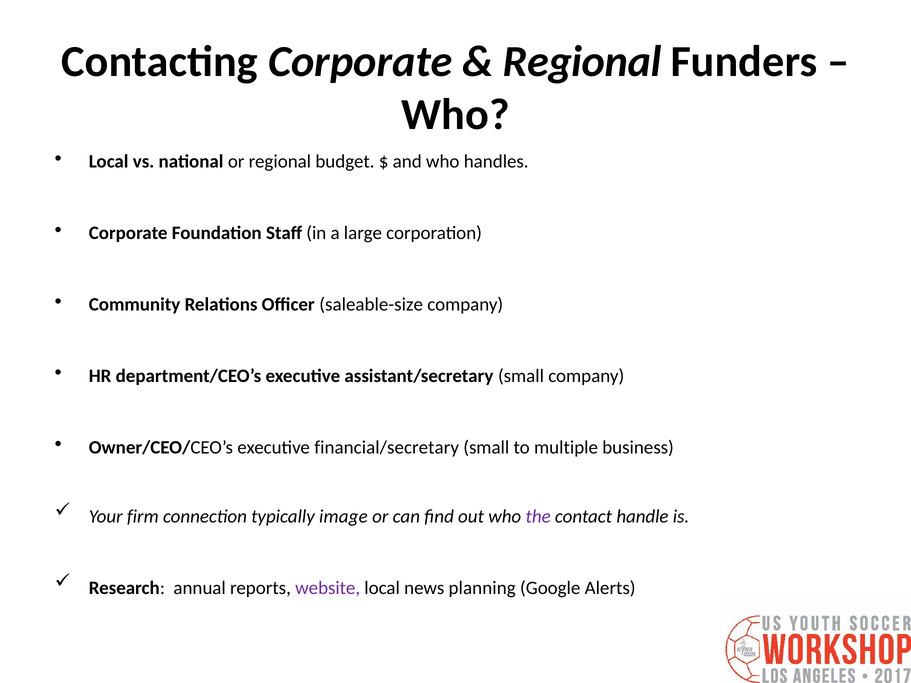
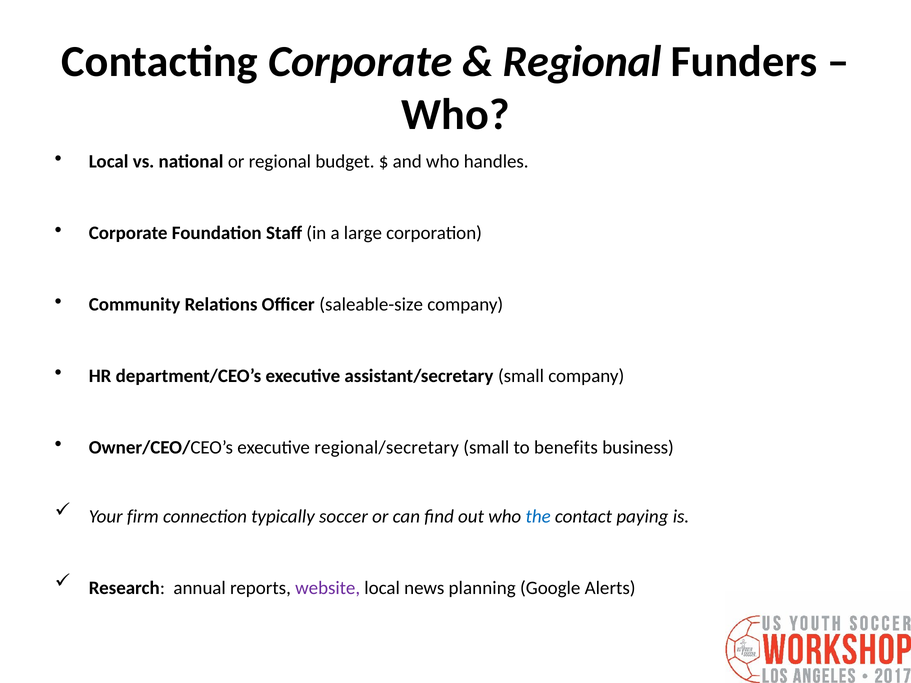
financial/secretary: financial/secretary -> regional/secretary
multiple: multiple -> benefits
image: image -> soccer
the colour: purple -> blue
handle: handle -> paying
